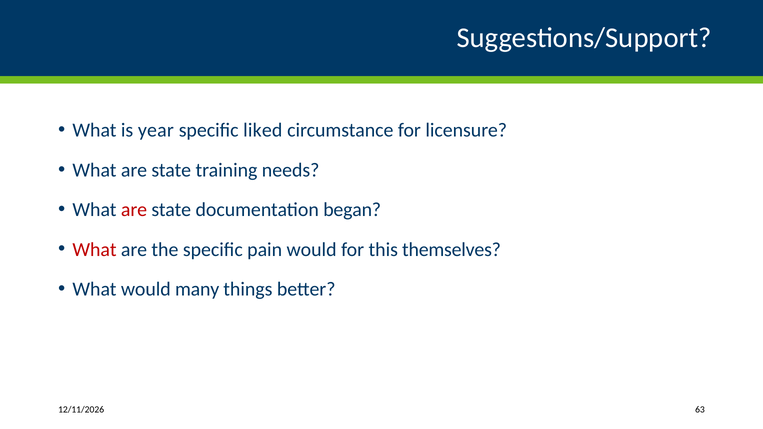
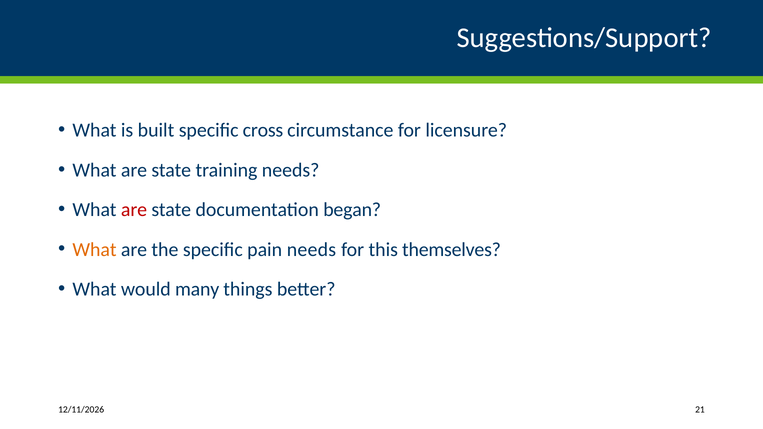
year: year -> built
liked: liked -> cross
What at (95, 250) colour: red -> orange
pain would: would -> needs
63: 63 -> 21
